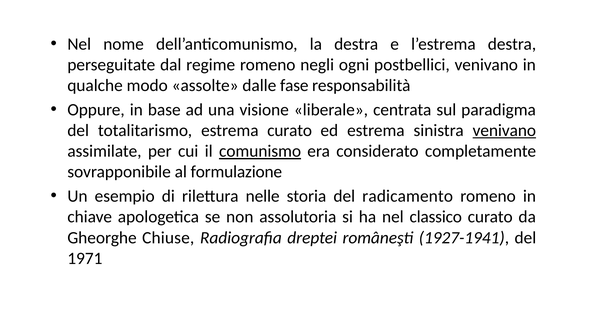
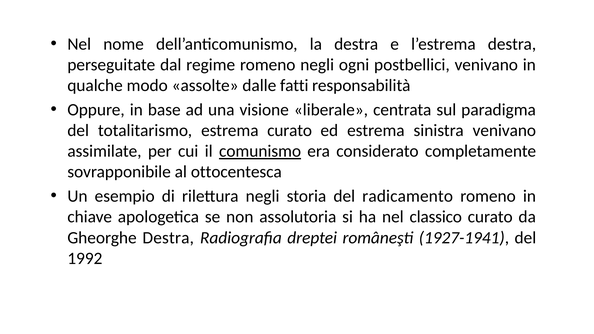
fase: fase -> fatti
venivano at (504, 131) underline: present -> none
formulazione: formulazione -> ottocentesca
rilettura nelle: nelle -> negli
Gheorghe Chiuse: Chiuse -> Destra
1971: 1971 -> 1992
